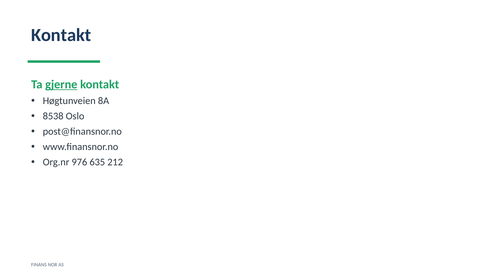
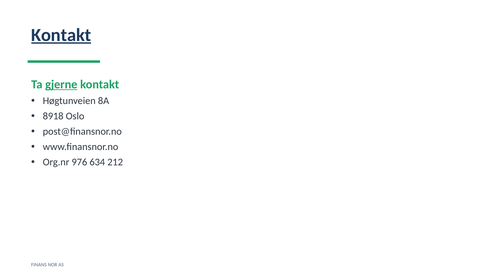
Kontakt at (61, 35) underline: none -> present
8538: 8538 -> 8918
635: 635 -> 634
